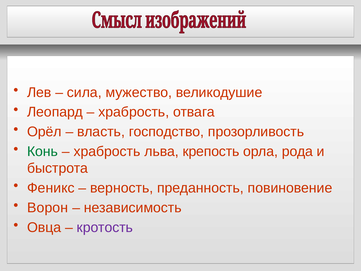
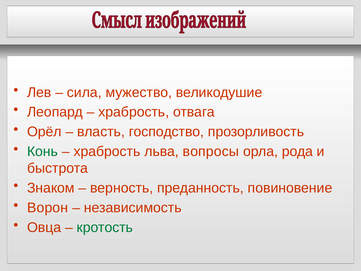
крепость: крепость -> вопросы
Феникс: Феникс -> Знаком
кротость colour: purple -> green
